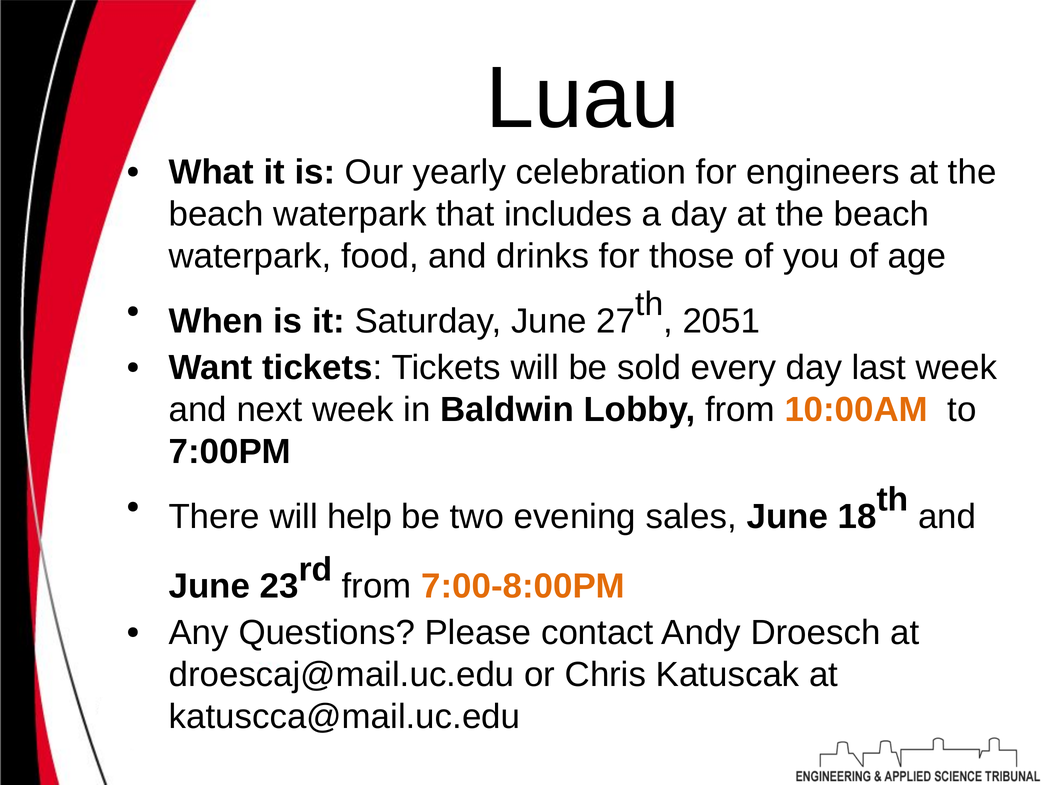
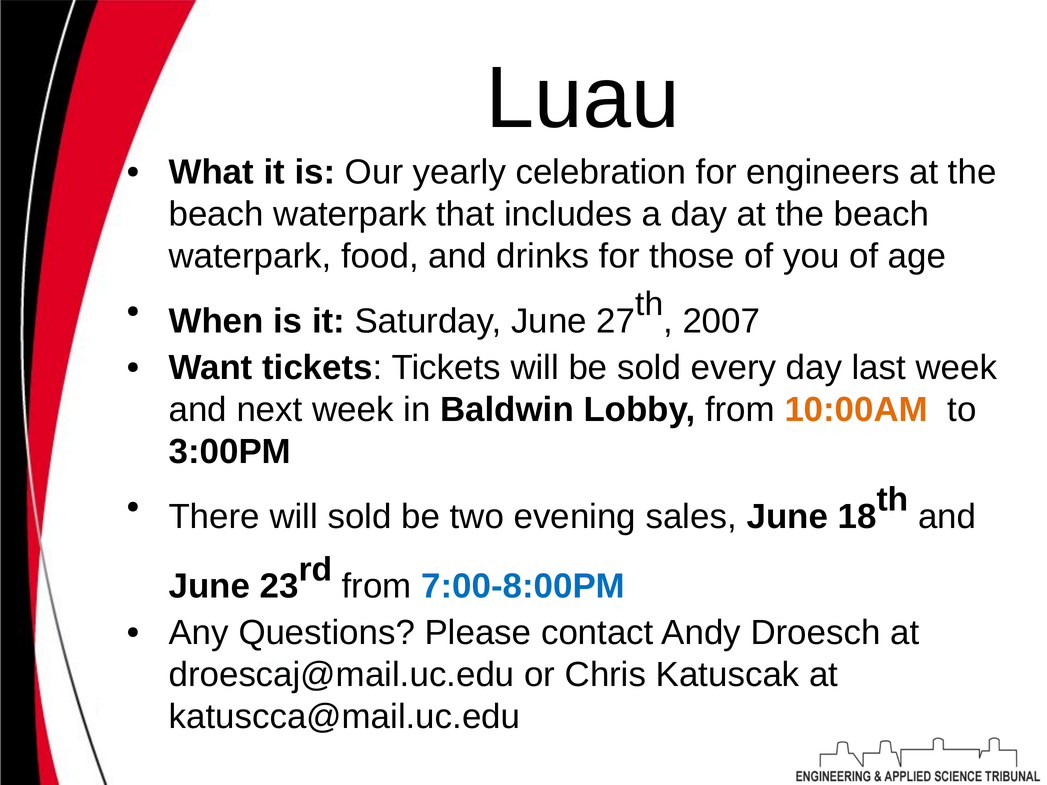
2051: 2051 -> 2007
7:00PM: 7:00PM -> 3:00PM
will help: help -> sold
7:00-8:00PM colour: orange -> blue
